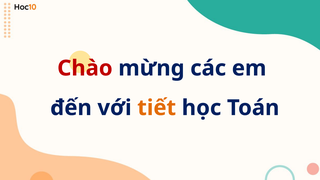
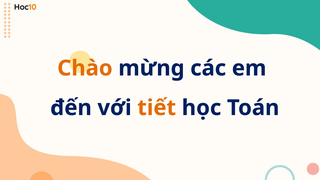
Chào colour: red -> orange
